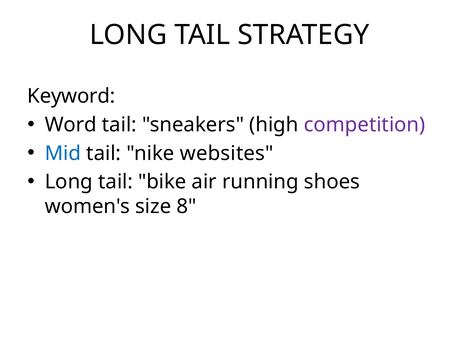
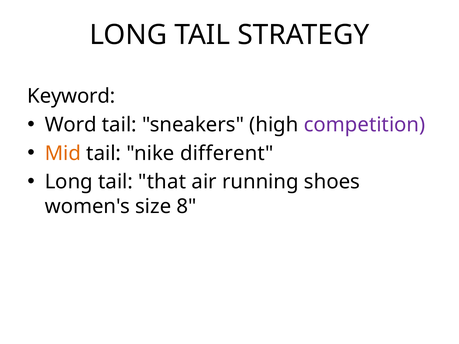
Mid colour: blue -> orange
websites: websites -> different
bike: bike -> that
